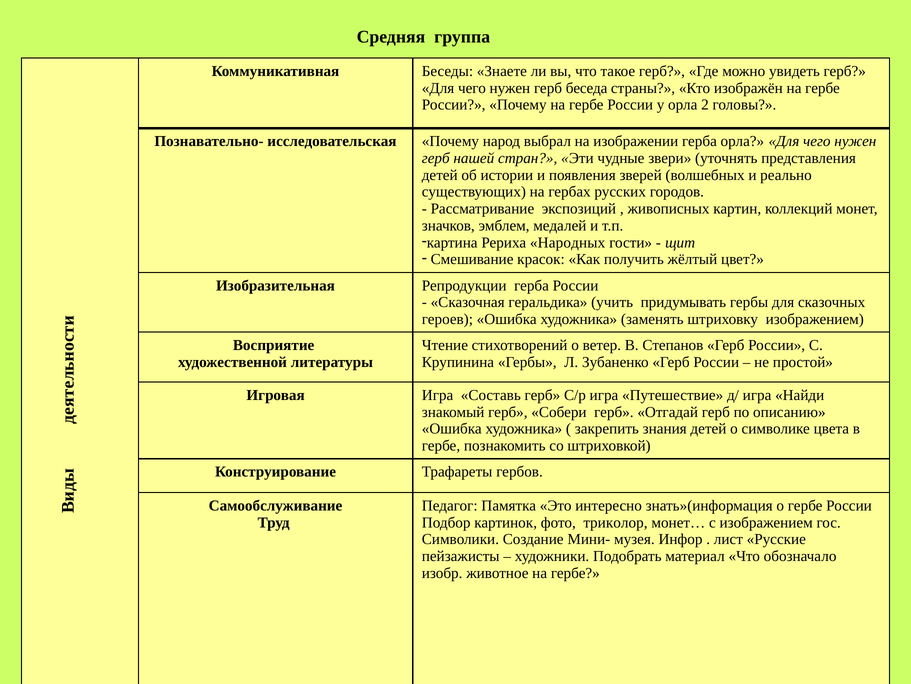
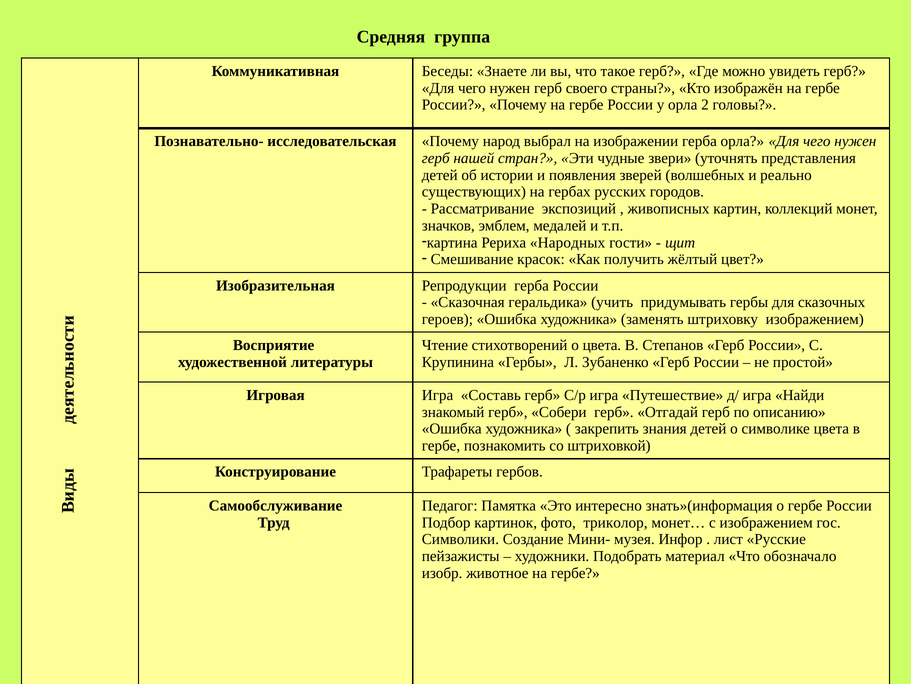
беседа: беседа -> своего
о ветер: ветер -> цвета
